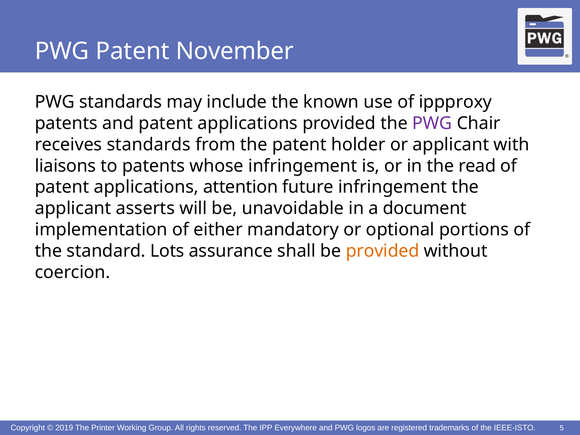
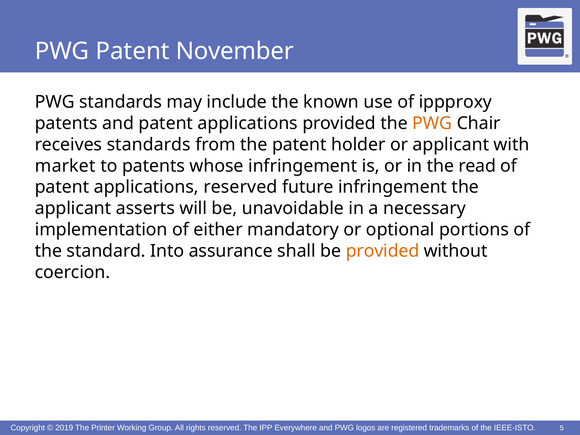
PWG at (432, 123) colour: purple -> orange
liaisons: liaisons -> market
applications attention: attention -> reserved
document: document -> necessary
Lots: Lots -> Into
